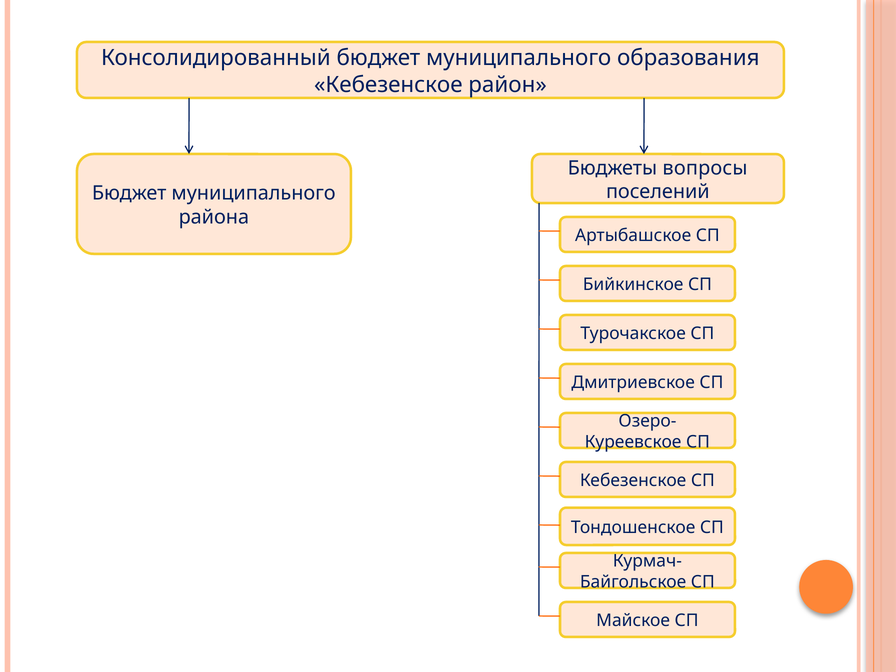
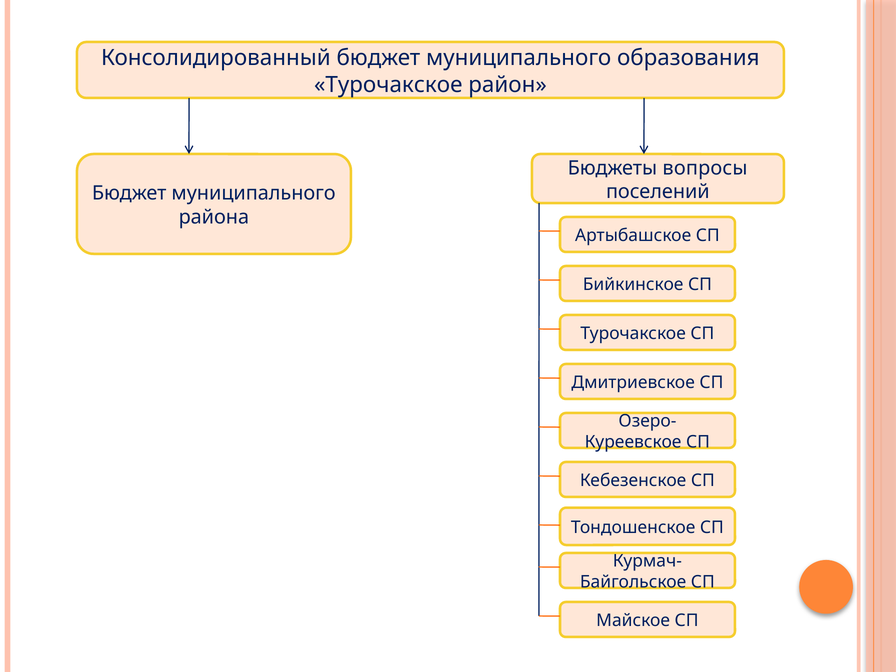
Кебезенское at (388, 85): Кебезенское -> Турочакское
